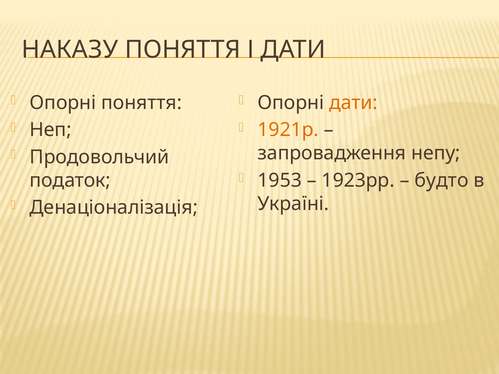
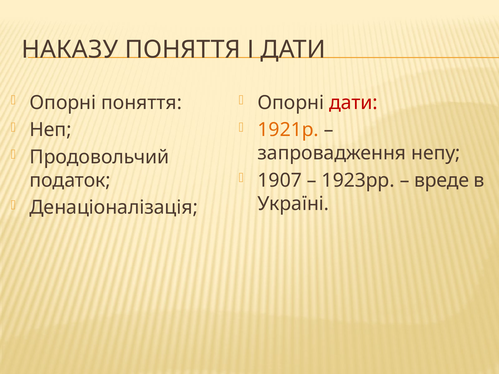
дати at (353, 103) colour: orange -> red
1953: 1953 -> 1907
будто: будто -> вреде
